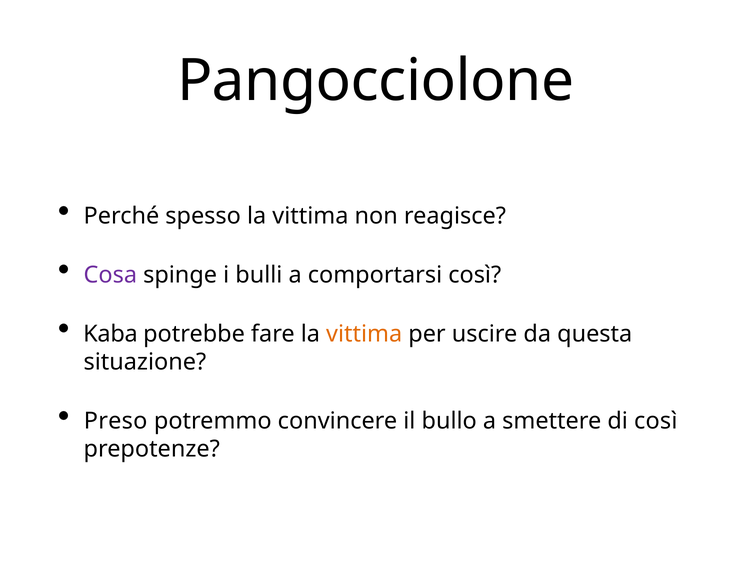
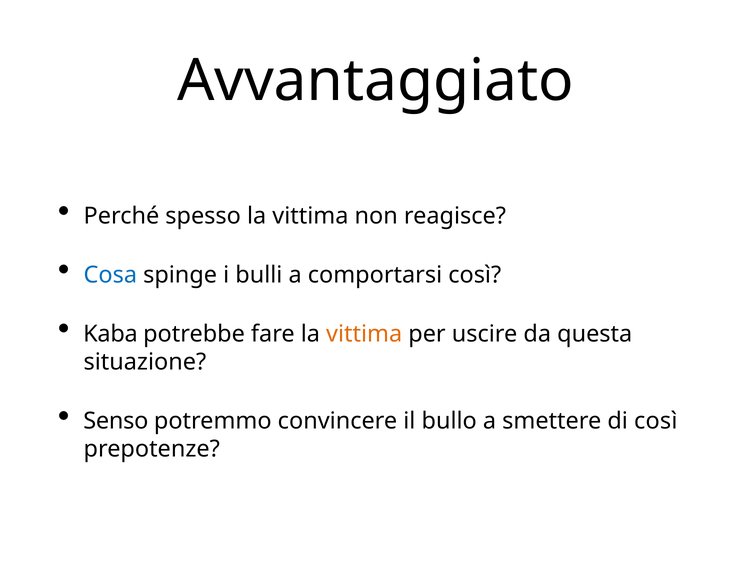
Pangocciolone: Pangocciolone -> Avvantaggiato
Cosa colour: purple -> blue
Preso: Preso -> Senso
